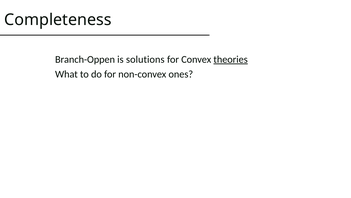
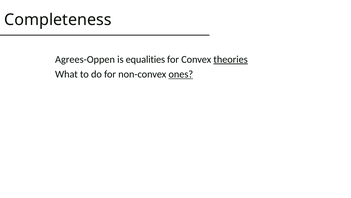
Branch-Oppen: Branch-Oppen -> Agrees-Oppen
solutions: solutions -> equalities
ones underline: none -> present
